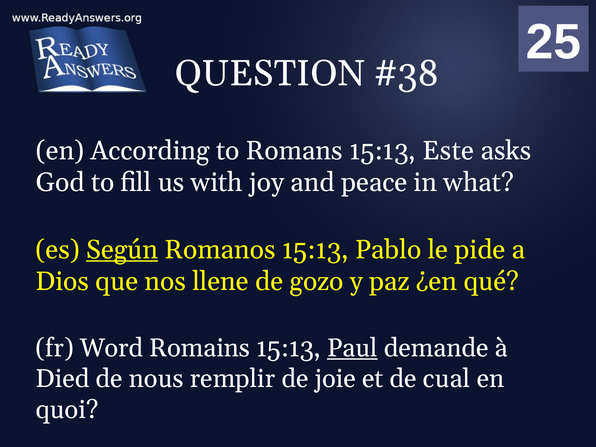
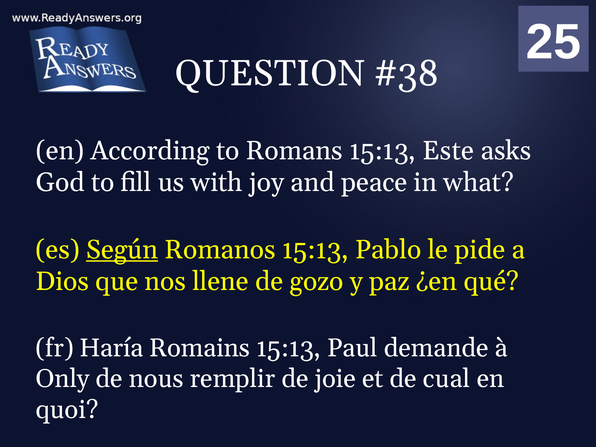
Word: Word -> Haría
Paul underline: present -> none
Died: Died -> Only
